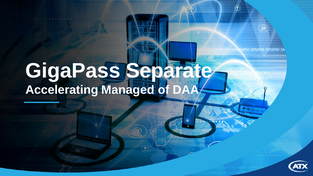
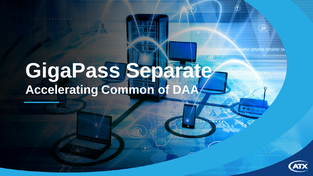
Managed: Managed -> Common
